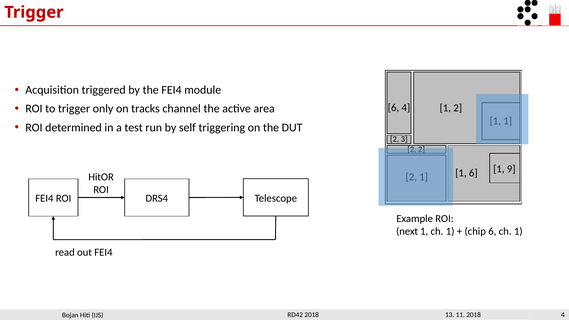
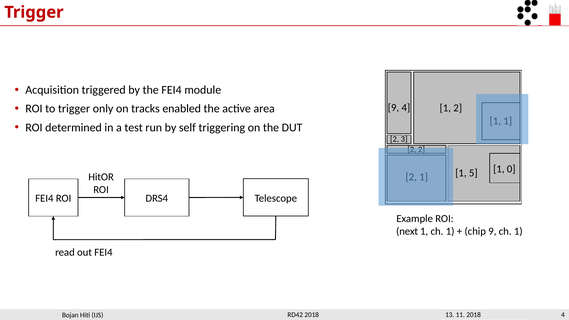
channel: channel -> enabled
6 at (393, 108): 6 -> 9
9: 9 -> 0
1 6: 6 -> 5
chip 6: 6 -> 9
